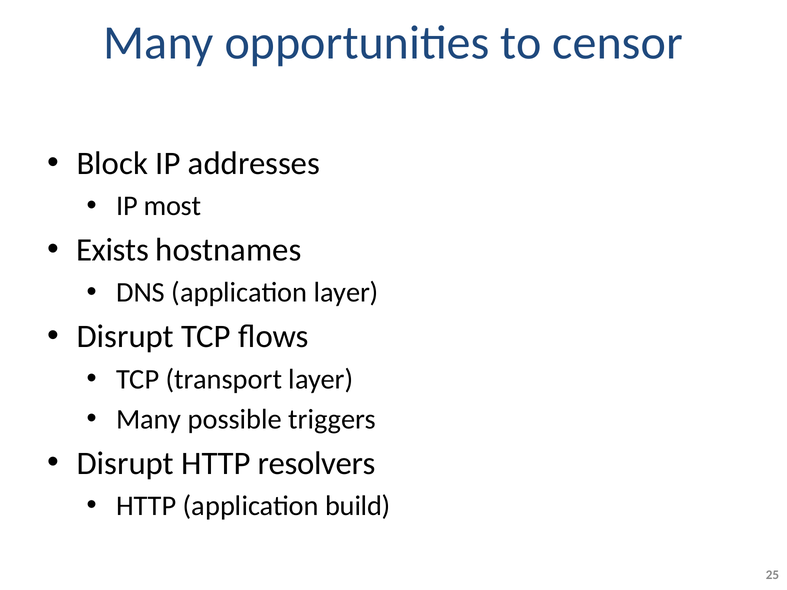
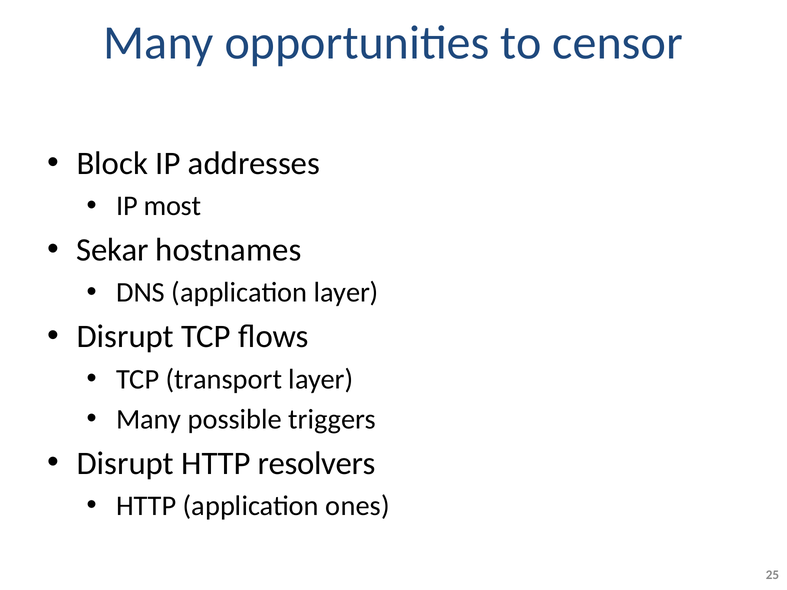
Exists: Exists -> Sekar
build: build -> ones
